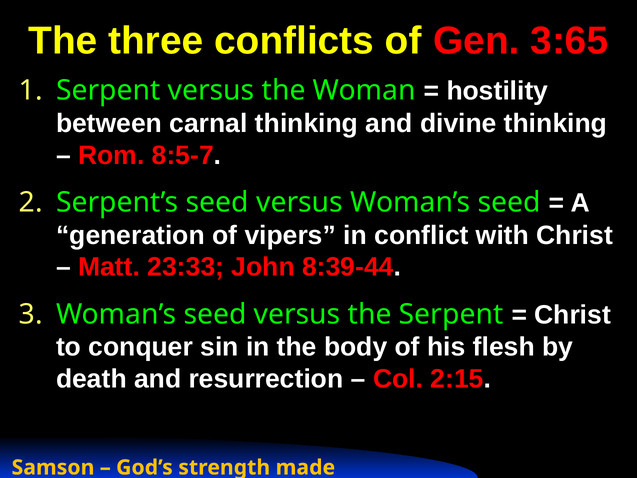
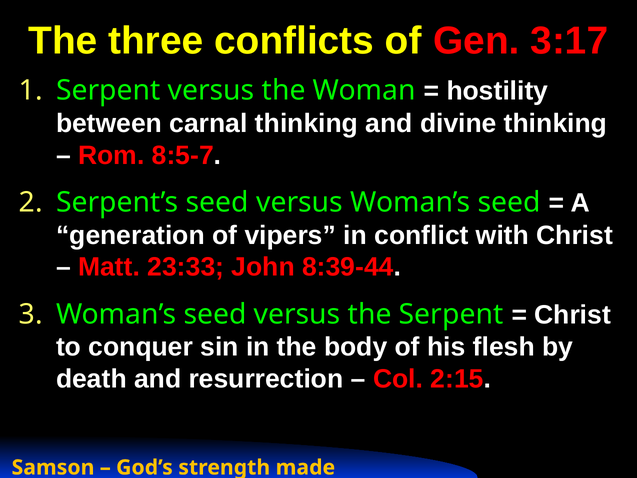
3:65: 3:65 -> 3:17
